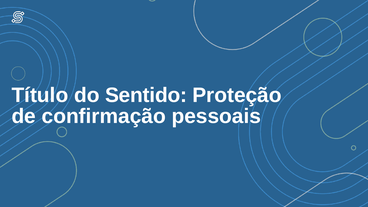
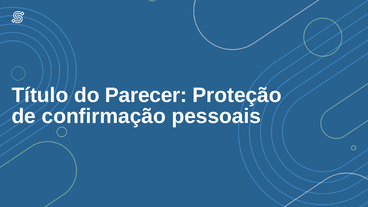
Sentido: Sentido -> Parecer
